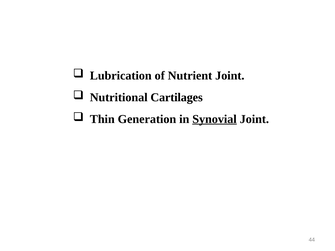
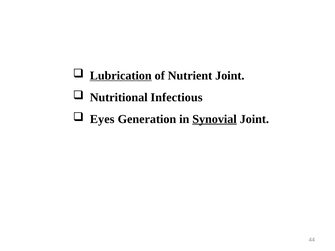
Lubrication underline: none -> present
Cartilages: Cartilages -> Infectious
Thin: Thin -> Eyes
